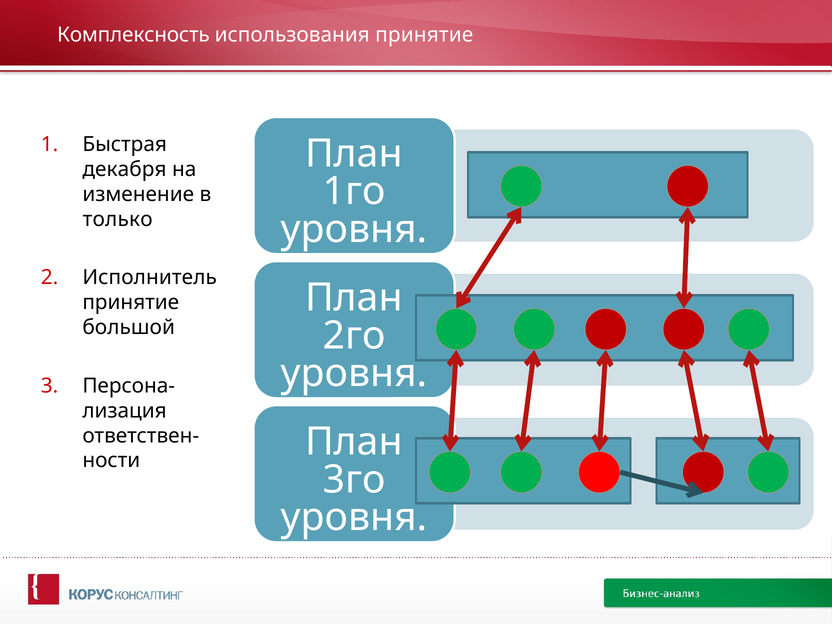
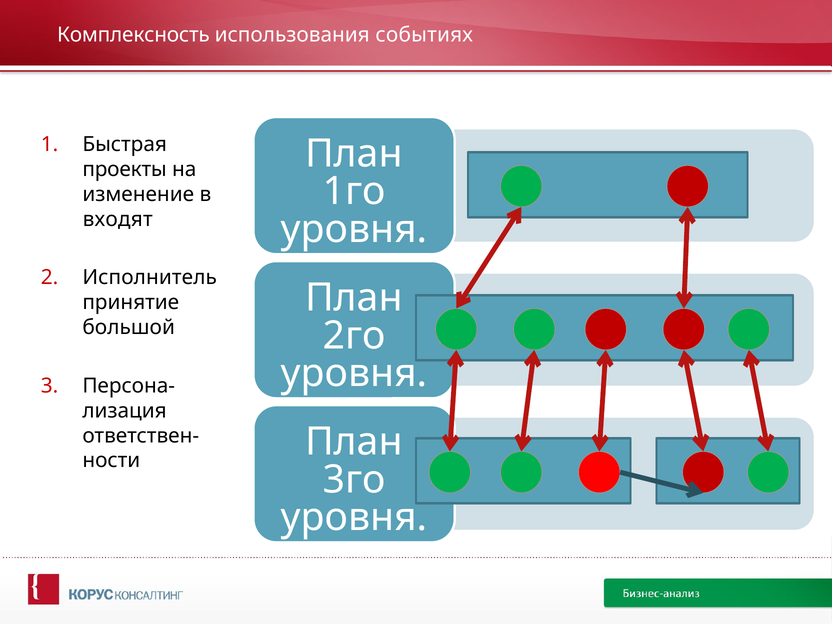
использования принятие: принятие -> событиях
декабря: декабря -> проекты
только: только -> входят
